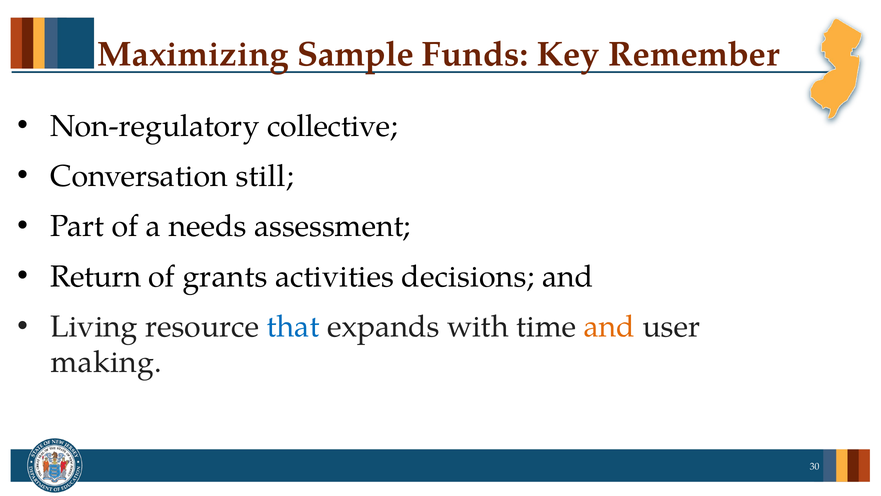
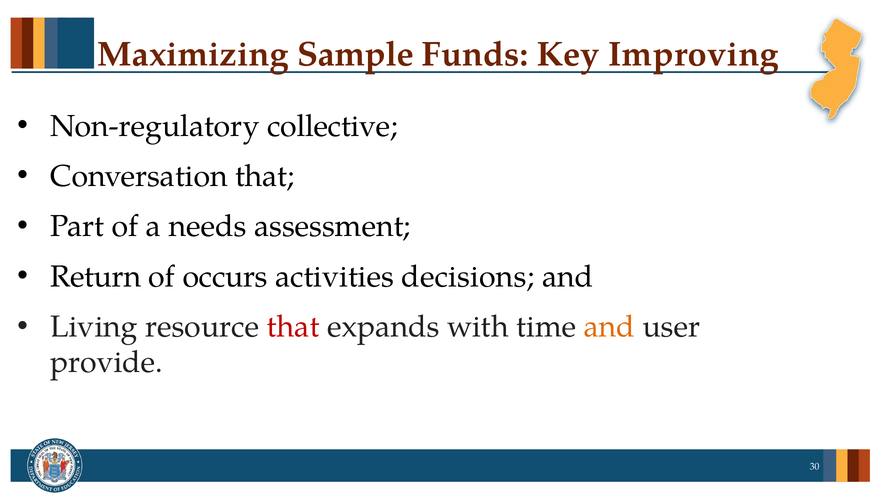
Remember: Remember -> Improving
Conversation still: still -> that
grants: grants -> occurs
that at (293, 327) colour: blue -> red
making: making -> provide
